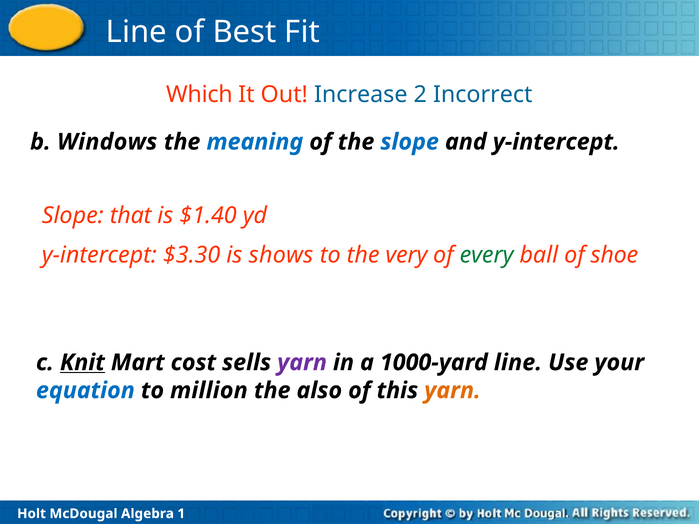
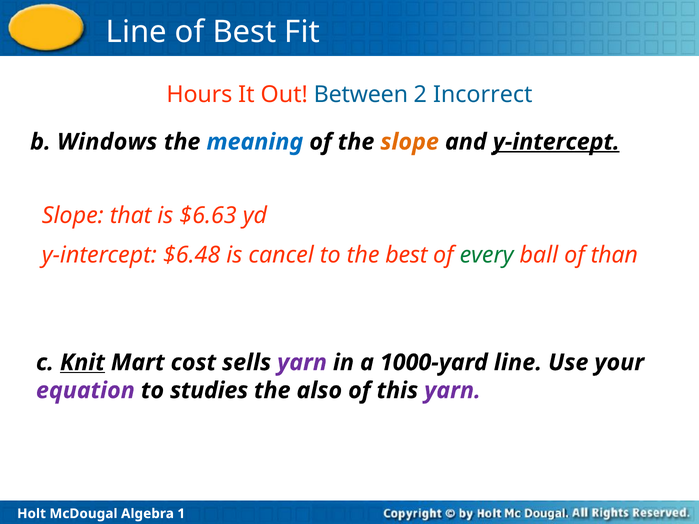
Which: Which -> Hours
Increase: Increase -> Between
slope at (410, 142) colour: blue -> orange
y-intercept at (556, 142) underline: none -> present
$1.40: $1.40 -> $6.63
$3.30: $3.30 -> $6.48
shows: shows -> cancel
the very: very -> best
shoe: shoe -> than
equation colour: blue -> purple
million: million -> studies
yarn at (452, 391) colour: orange -> purple
